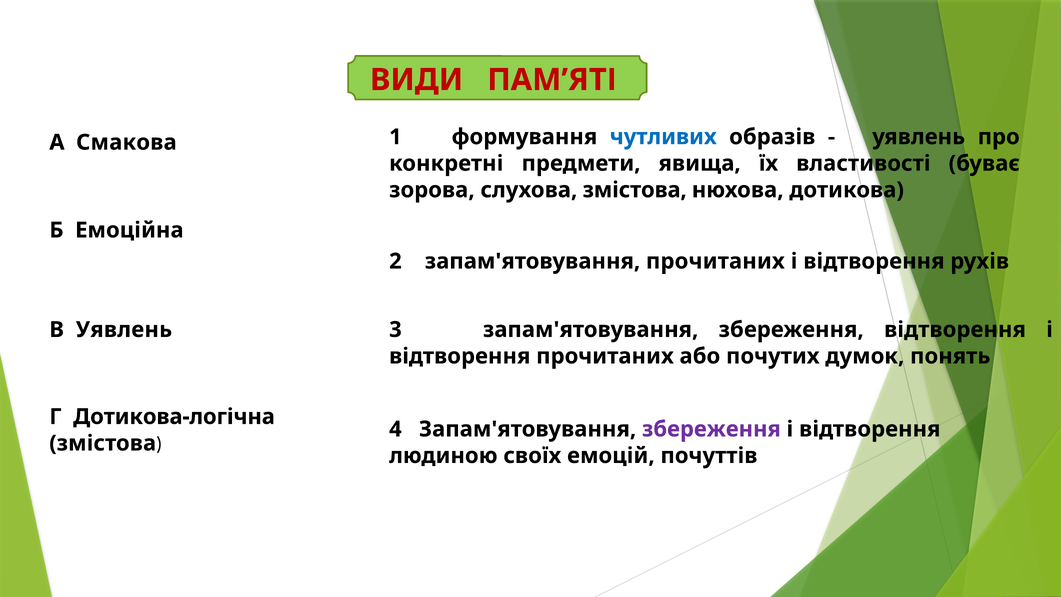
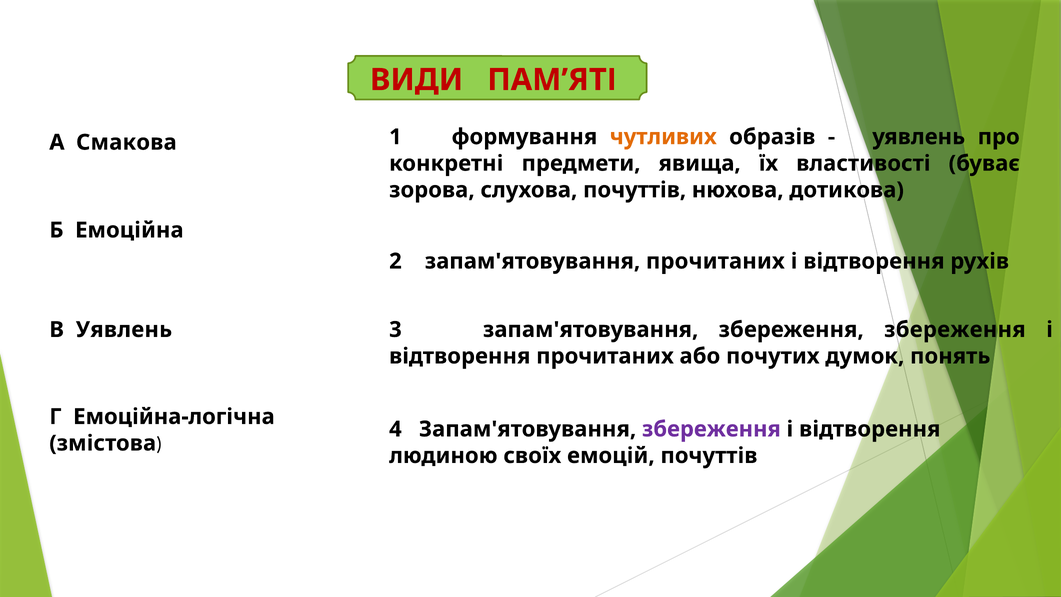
чутливих colour: blue -> orange
слухова змістова: змістова -> почуттів
збереження відтворення: відтворення -> збереження
Дотикова-логічна: Дотикова-логічна -> Емоційна-логічна
